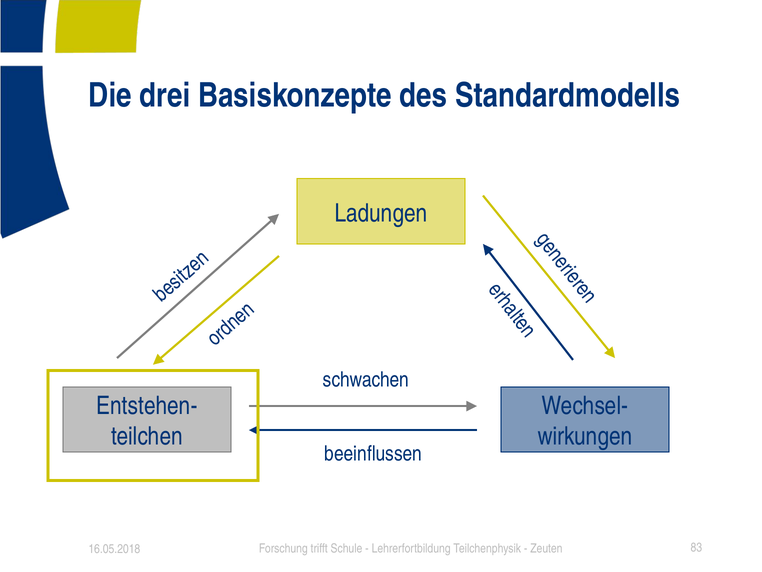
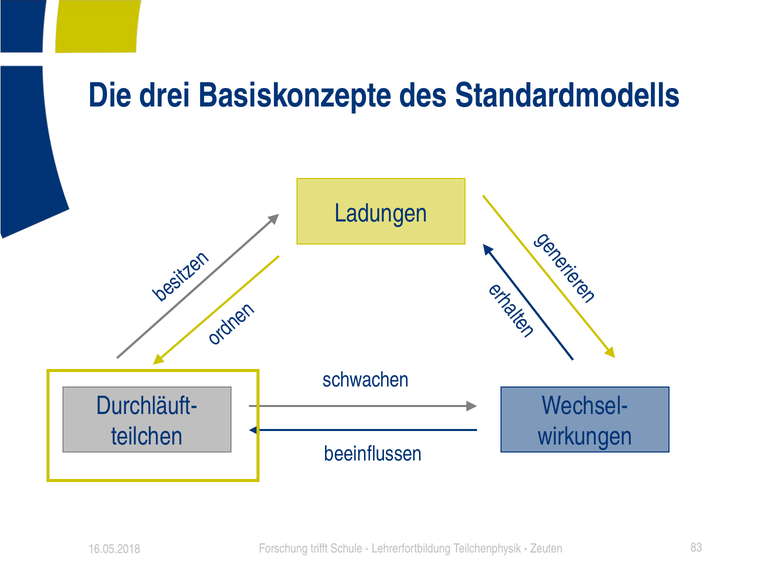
Entstehen-: Entstehen- -> Durchläuft-
